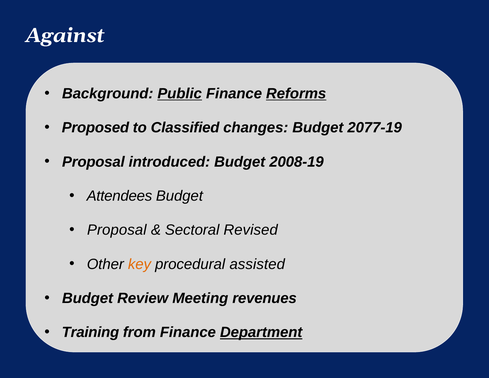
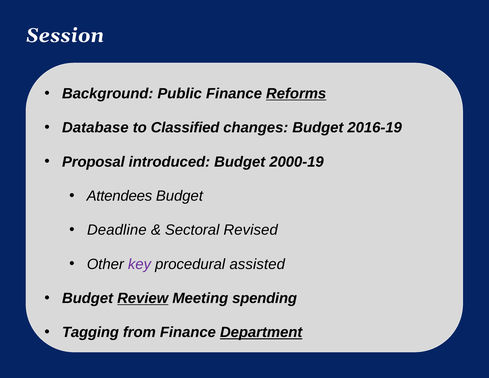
Against: Against -> Session
Public underline: present -> none
Proposed: Proposed -> Database
2077-19: 2077-19 -> 2016-19
2008-19: 2008-19 -> 2000-19
Proposal at (117, 230): Proposal -> Deadline
key colour: orange -> purple
Review underline: none -> present
revenues: revenues -> spending
Training: Training -> Tagging
